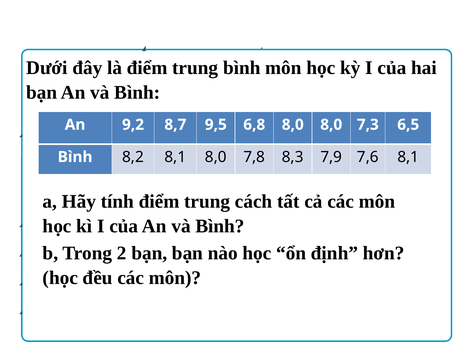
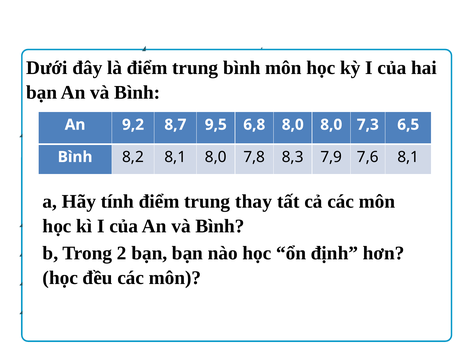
cách: cách -> thay
